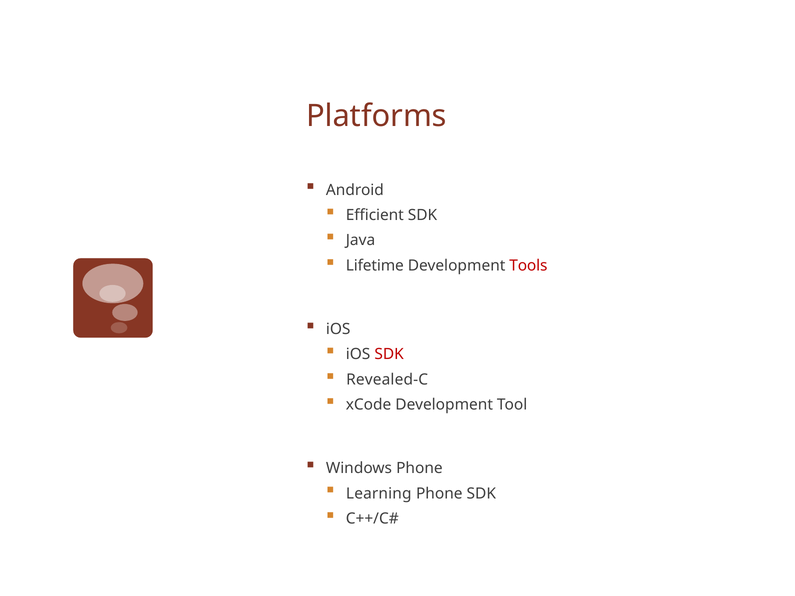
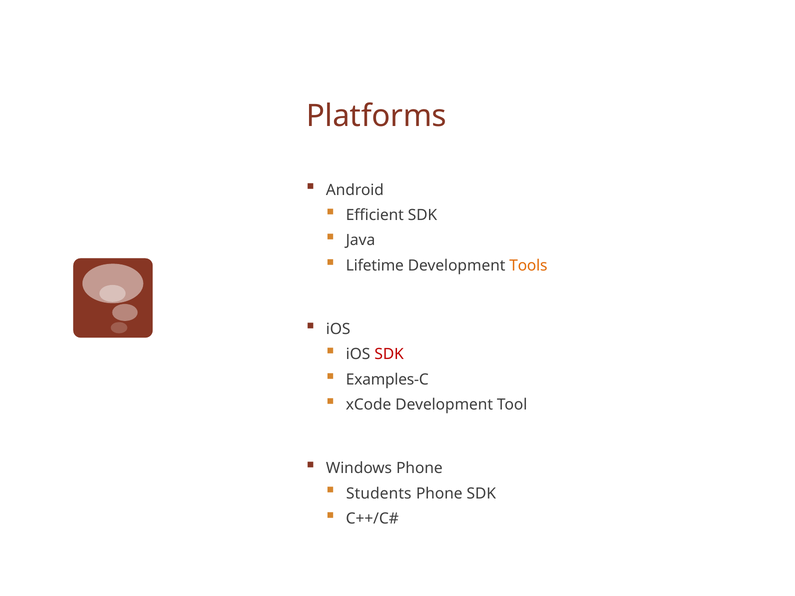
Tools colour: red -> orange
Revealed-C: Revealed-C -> Examples-C
Learning: Learning -> Students
